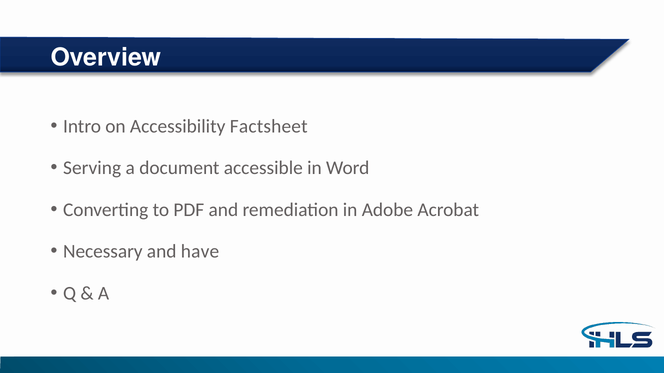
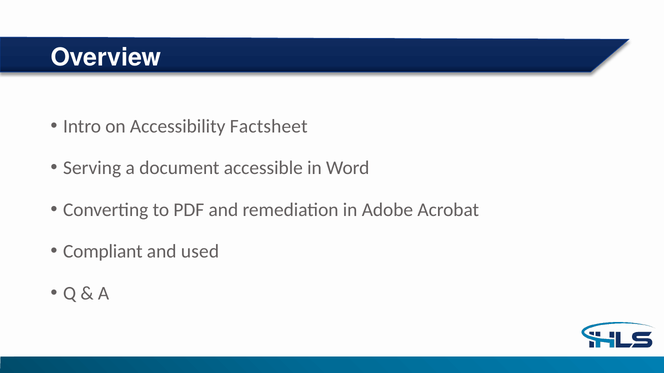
Necessary: Necessary -> Compliant
have: have -> used
